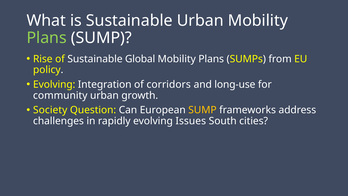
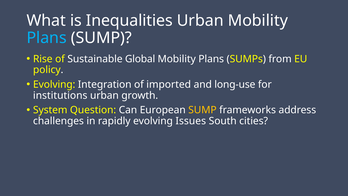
is Sustainable: Sustainable -> Inequalities
Plans at (47, 38) colour: light green -> light blue
corridors: corridors -> imported
community: community -> institutions
Society: Society -> System
